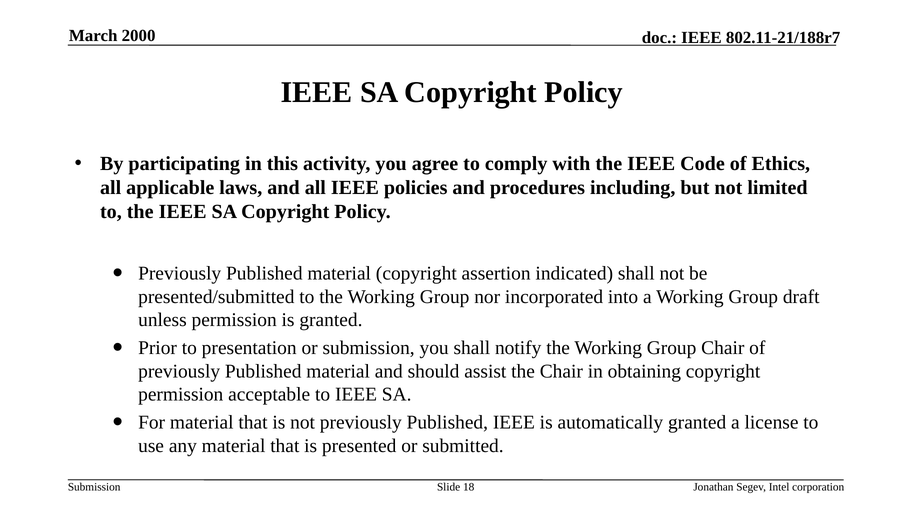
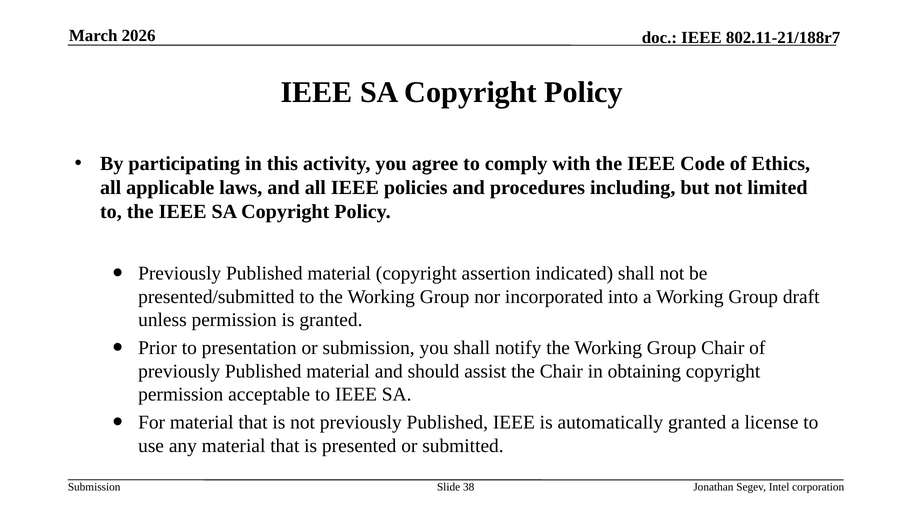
2000: 2000 -> 2026
18: 18 -> 38
